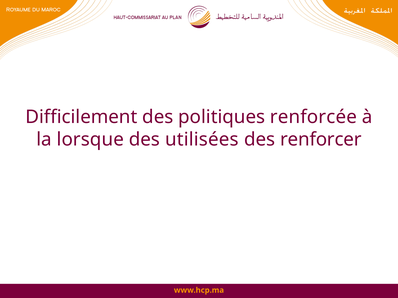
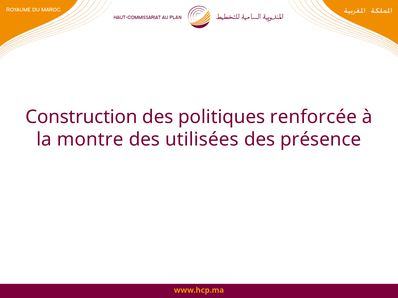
Difficilement: Difficilement -> Construction
lorsque: lorsque -> montre
renforcer: renforcer -> présence
